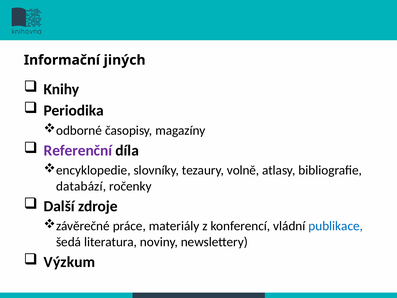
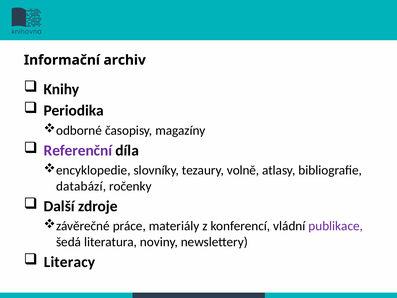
jiných: jiných -> archiv
publikace colour: blue -> purple
Výzkum: Výzkum -> Literacy
